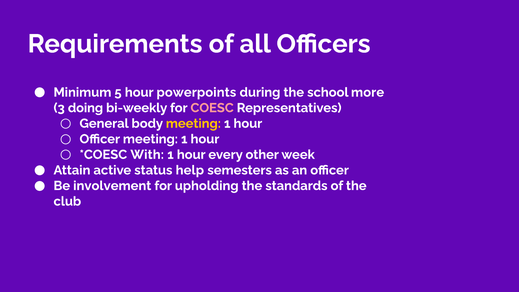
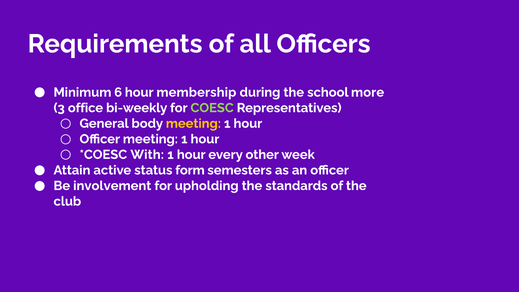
5: 5 -> 6
powerpoints: powerpoints -> membership
doing: doing -> office
COESC colour: pink -> light green
help: help -> form
